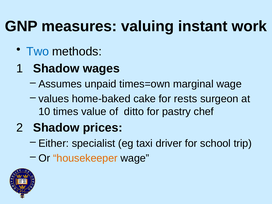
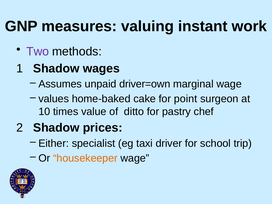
Two colour: blue -> purple
times=own: times=own -> driver=own
rests: rests -> point
